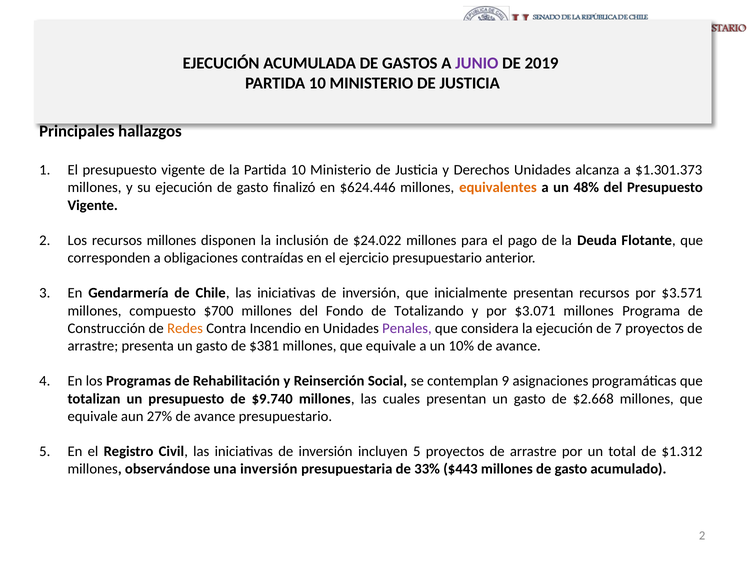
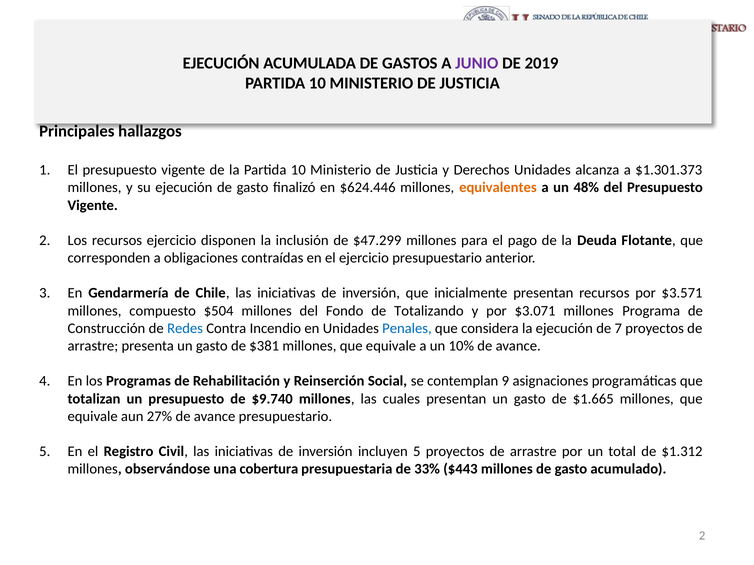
recursos millones: millones -> ejercicio
$24.022: $24.022 -> $47.299
$700: $700 -> $504
Redes colour: orange -> blue
Penales colour: purple -> blue
$2.668: $2.668 -> $1.665
una inversión: inversión -> cobertura
